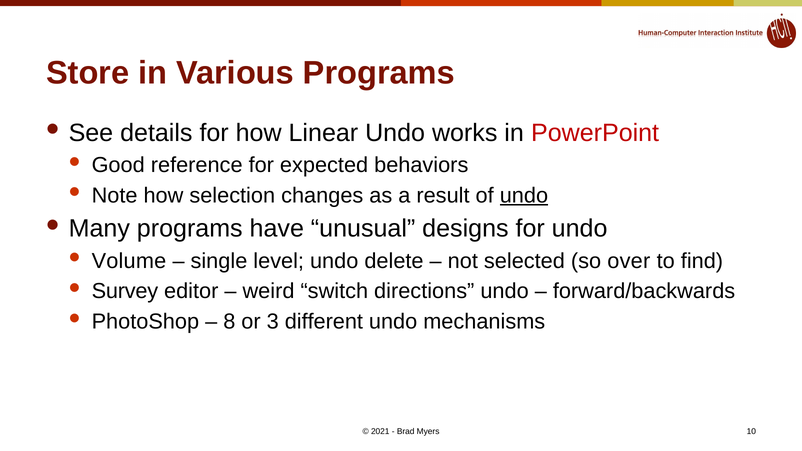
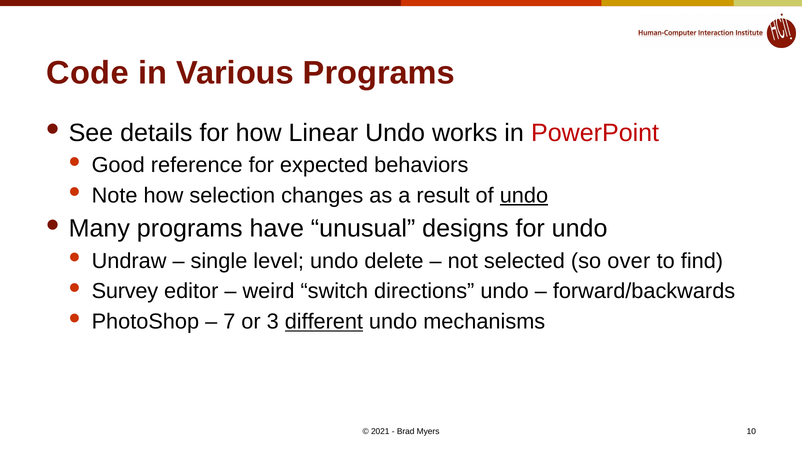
Store: Store -> Code
Volume: Volume -> Undraw
8: 8 -> 7
different underline: none -> present
